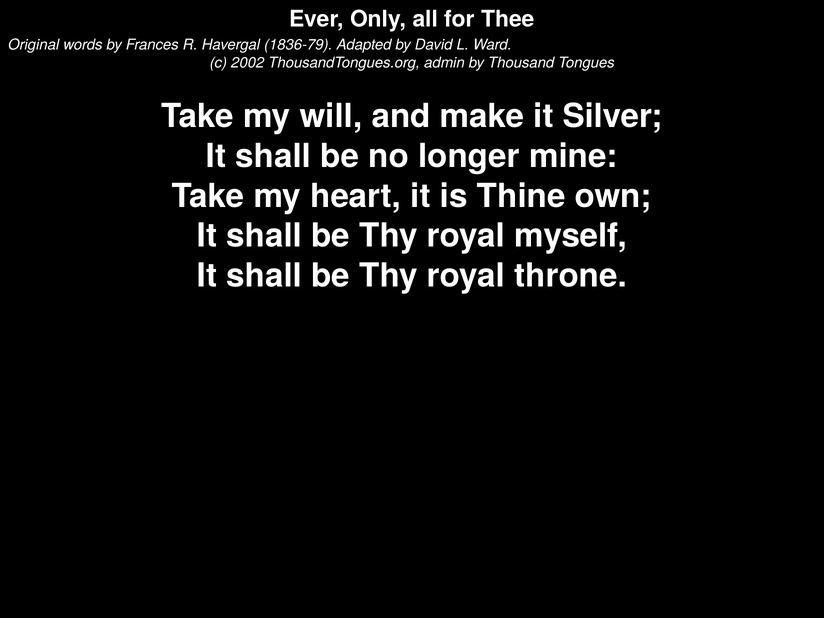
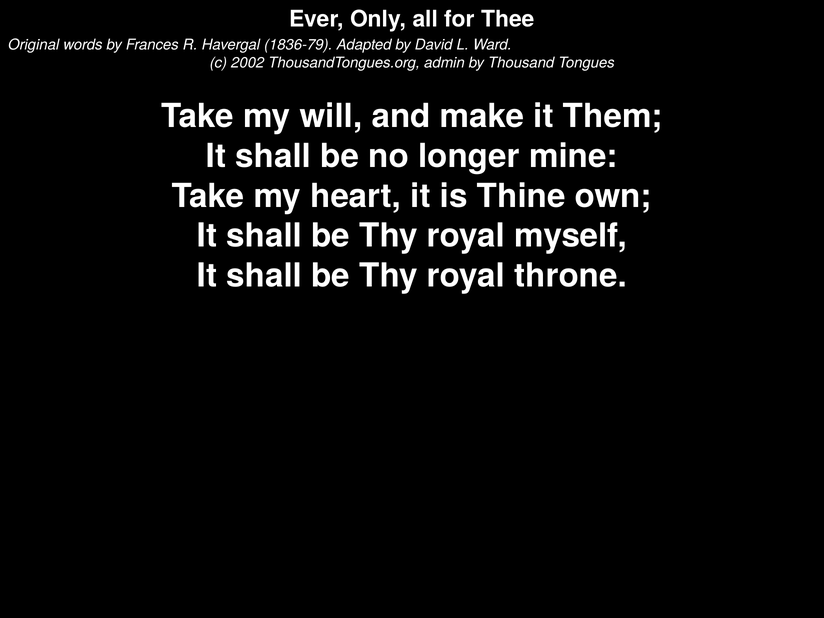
Silver: Silver -> Them
